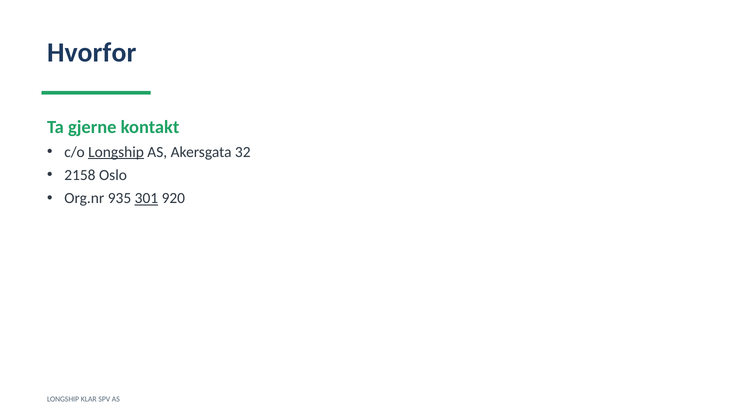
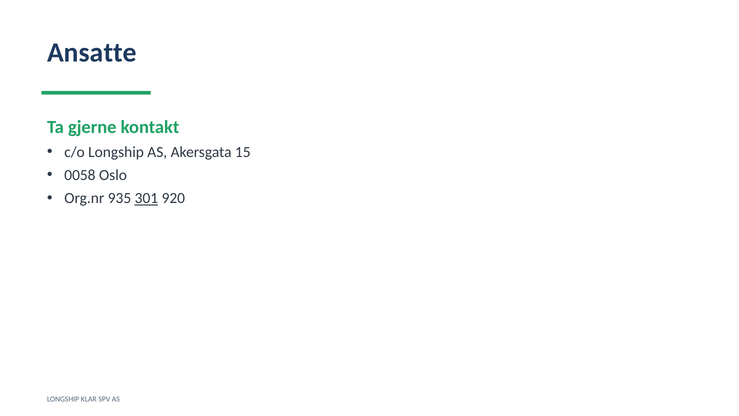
Hvorfor: Hvorfor -> Ansatte
Longship at (116, 152) underline: present -> none
32: 32 -> 15
2158: 2158 -> 0058
